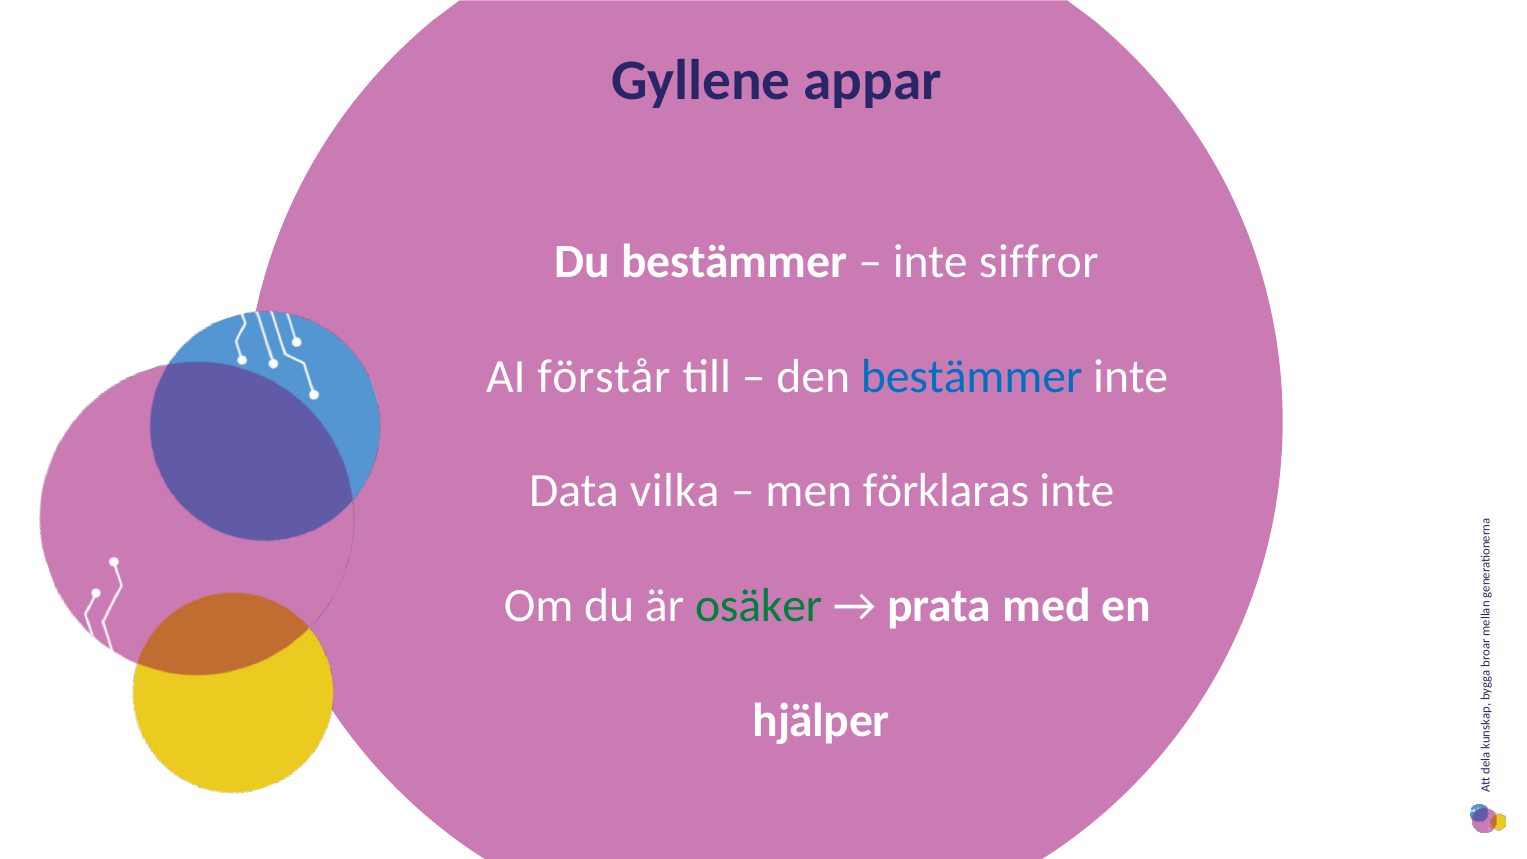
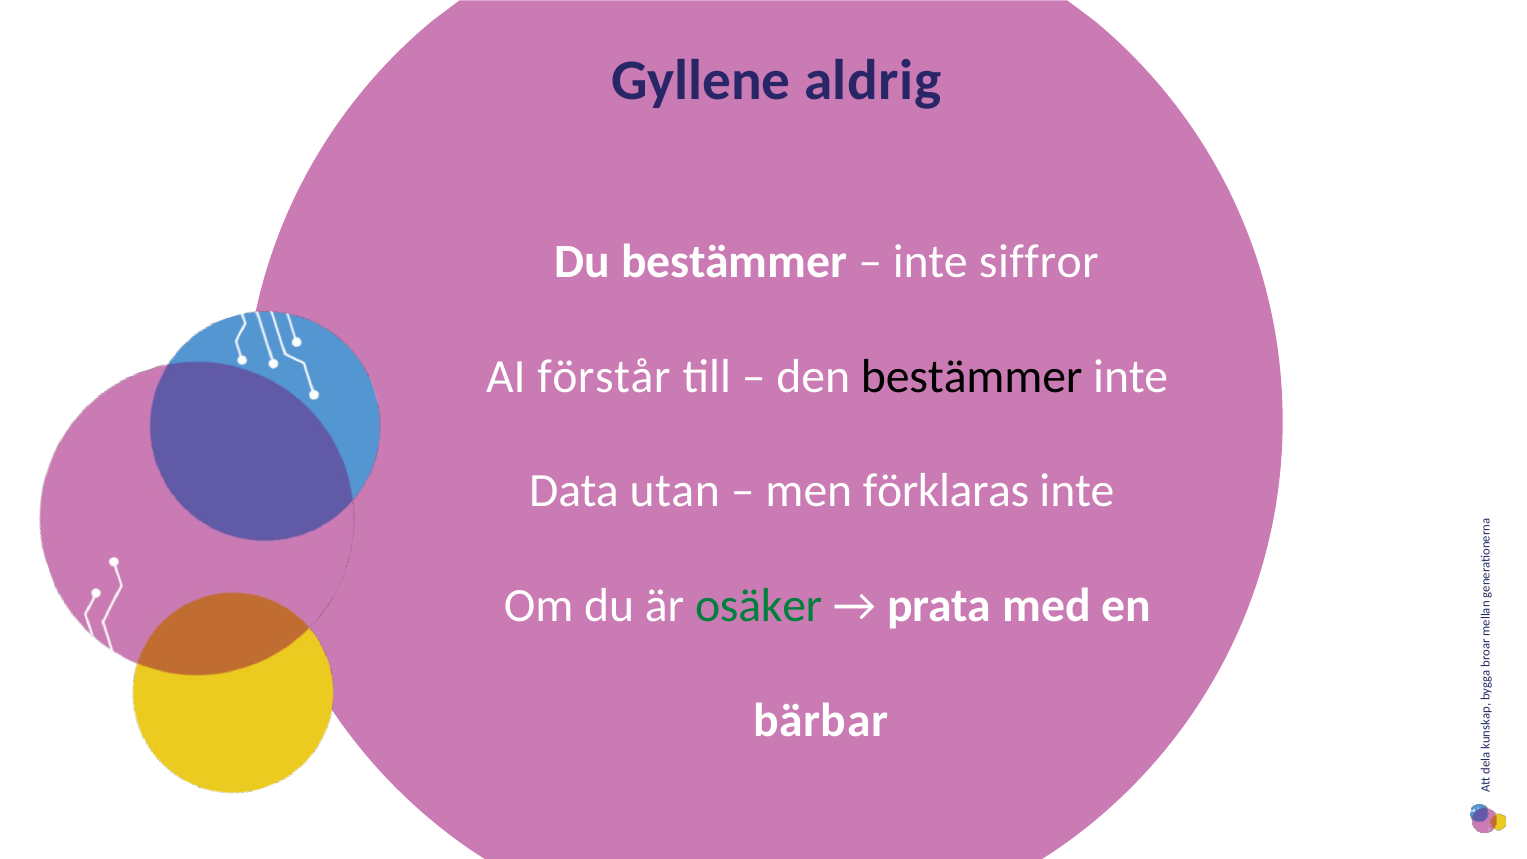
appar: appar -> aldrig
bestämmer at (972, 377) colour: blue -> black
vilka: vilka -> utan
hjälper: hjälper -> bärbar
